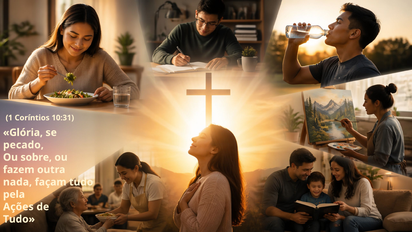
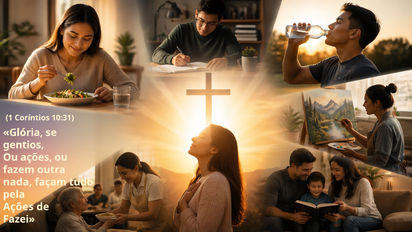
pecado: pecado -> gentios
Ou sobre: sobre -> ações
Tudo at (19, 219): Tudo -> Fazei
